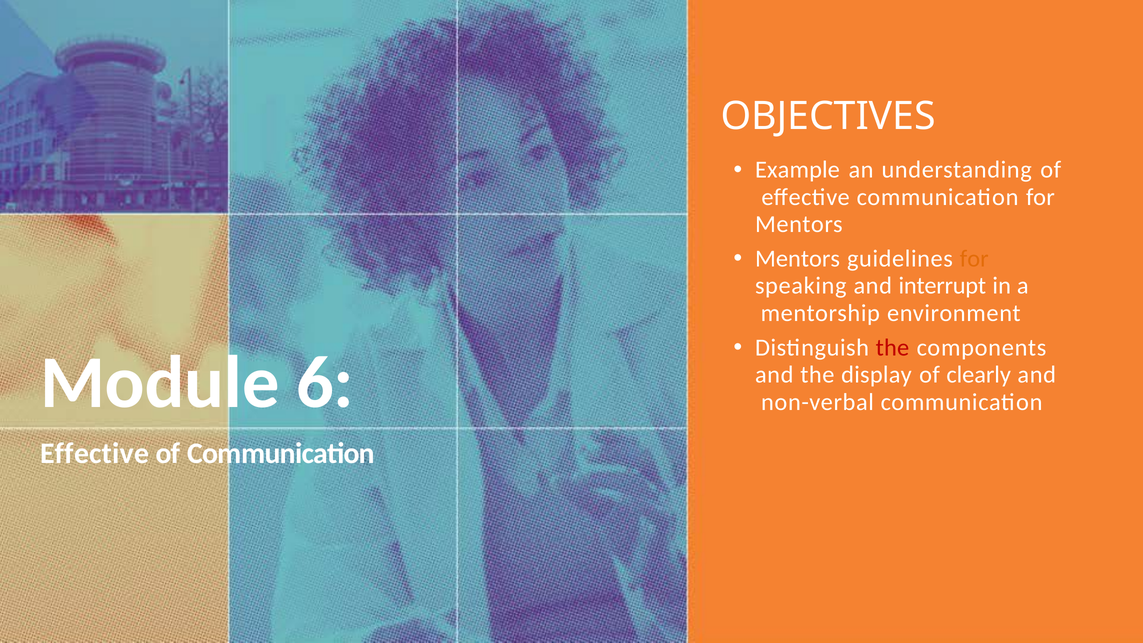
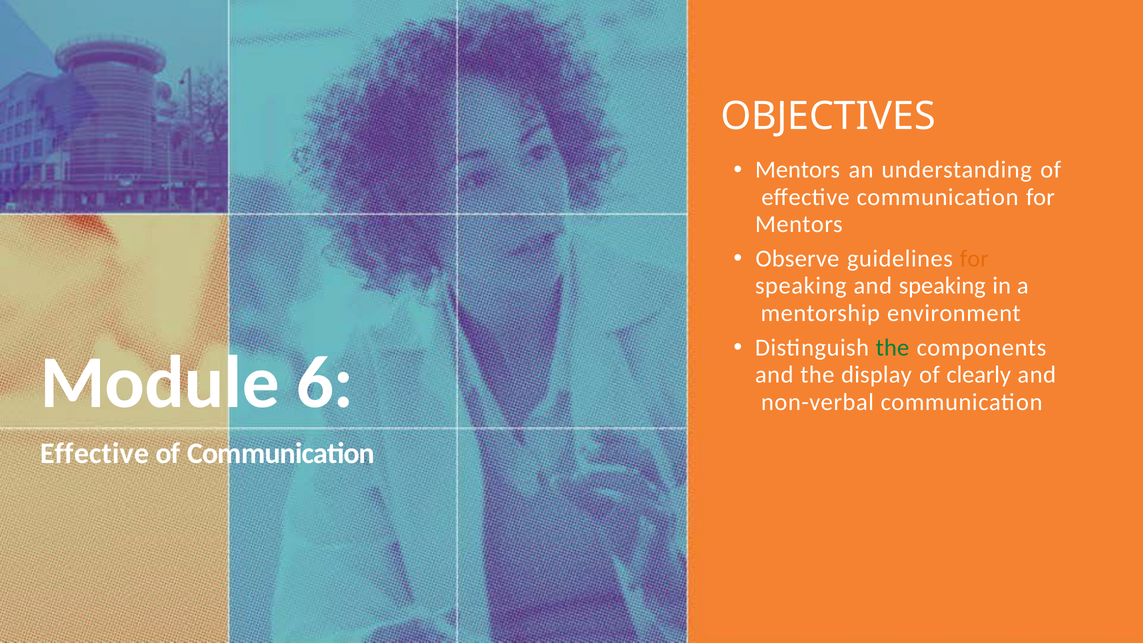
Example at (797, 170): Example -> Mentors
Mentors at (798, 259): Mentors -> Observe
and interrupt: interrupt -> speaking
the at (892, 348) colour: red -> green
